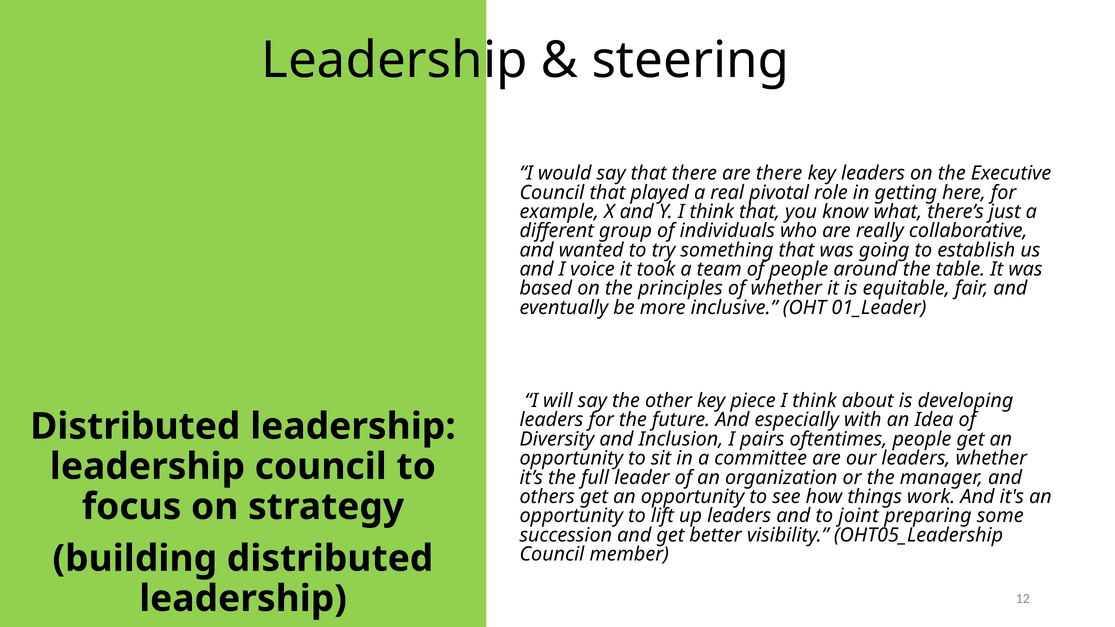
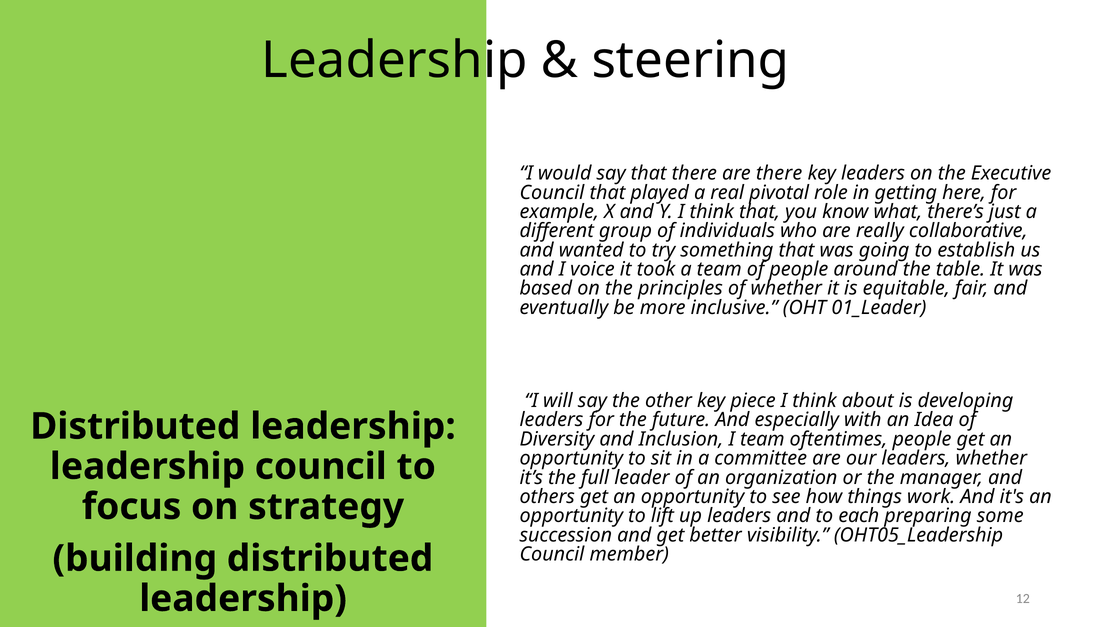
I pairs: pairs -> team
joint: joint -> each
